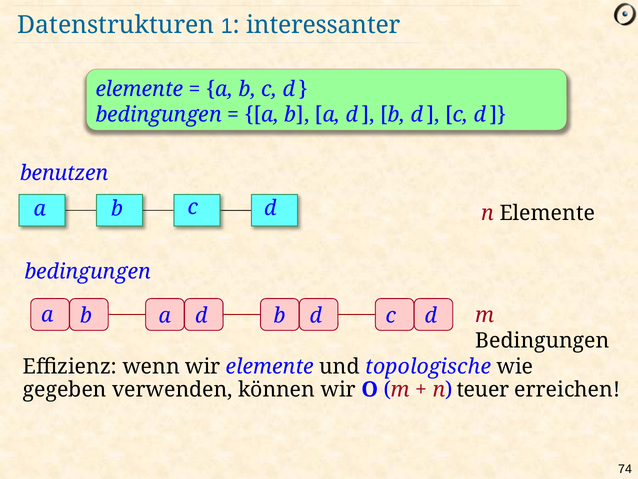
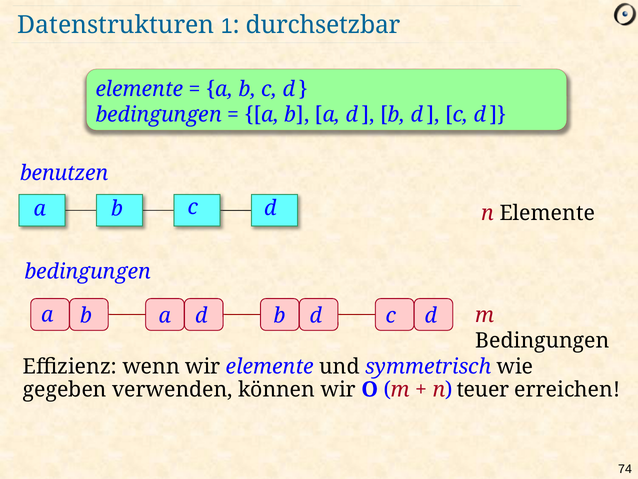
interessanter: interessanter -> durchsetzbar
topologische: topologische -> symmetrisch
